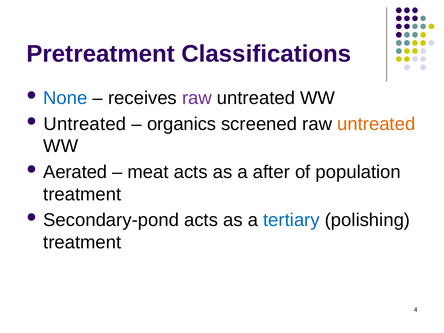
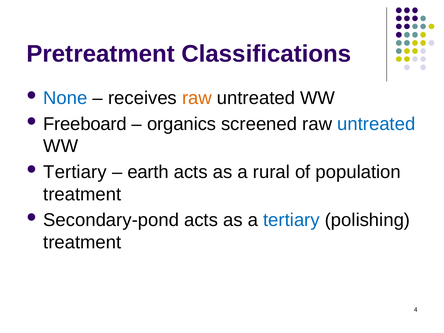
raw at (197, 98) colour: purple -> orange
Untreated at (85, 124): Untreated -> Freeboard
untreated at (376, 124) colour: orange -> blue
Aerated at (75, 172): Aerated -> Tertiary
meat: meat -> earth
after: after -> rural
